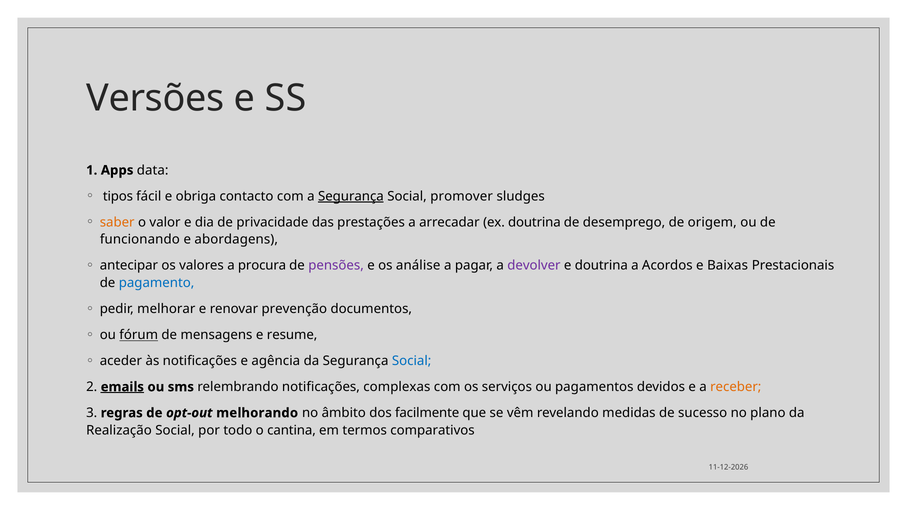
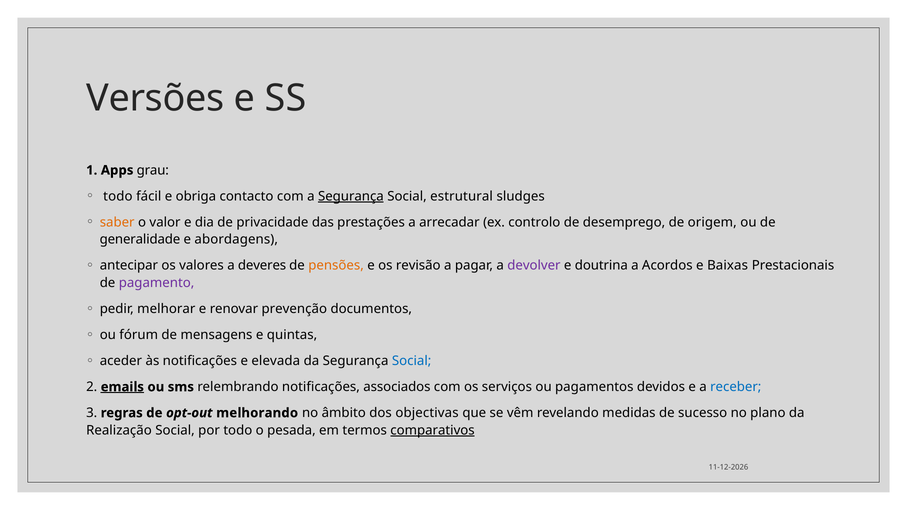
data: data -> grau
tipos at (118, 196): tipos -> todo
promover: promover -> estrutural
ex doutrina: doutrina -> controlo
funcionando: funcionando -> generalidade
procura: procura -> deveres
pensões colour: purple -> orange
análise: análise -> revisão
pagamento colour: blue -> purple
fórum underline: present -> none
resume: resume -> quintas
agência: agência -> elevada
complexas: complexas -> associados
receber colour: orange -> blue
facilmente: facilmente -> objectivas
cantina: cantina -> pesada
comparativos underline: none -> present
